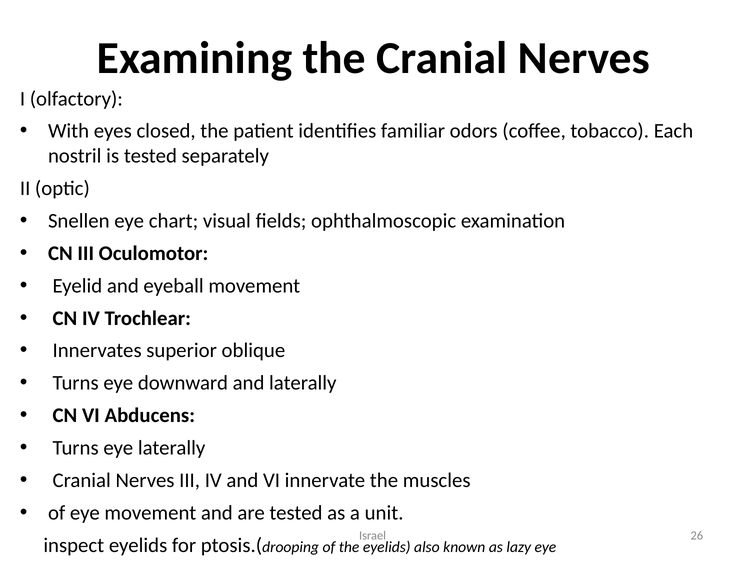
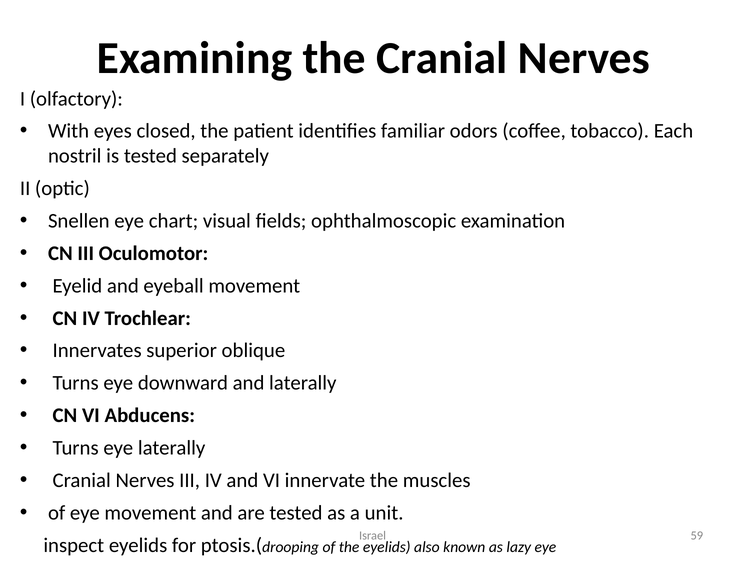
26: 26 -> 59
